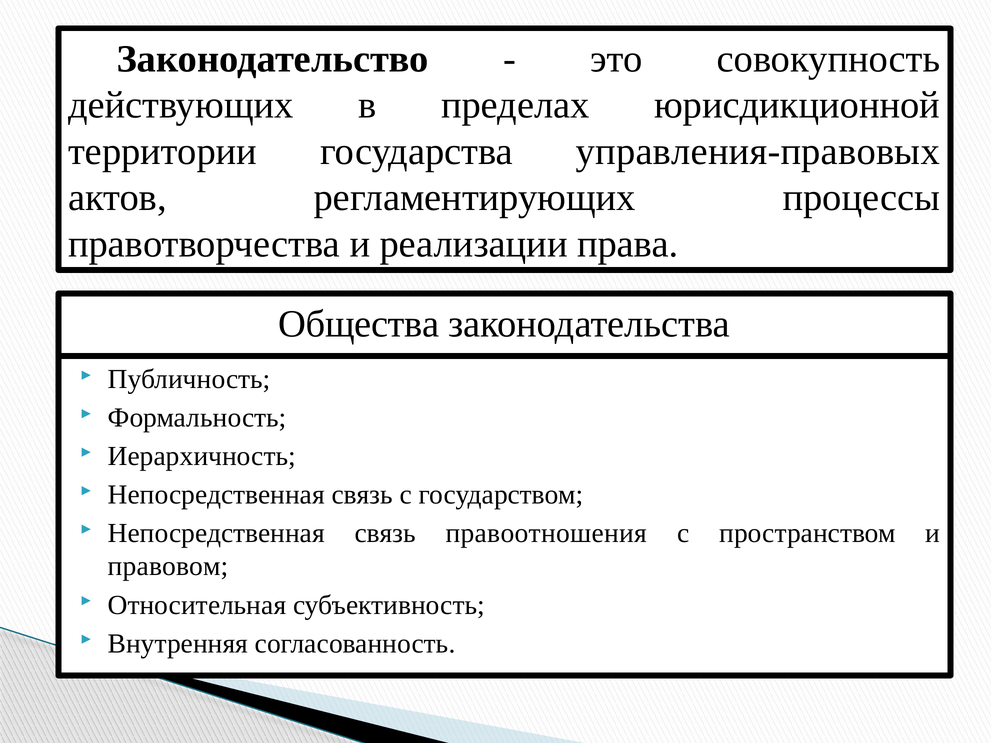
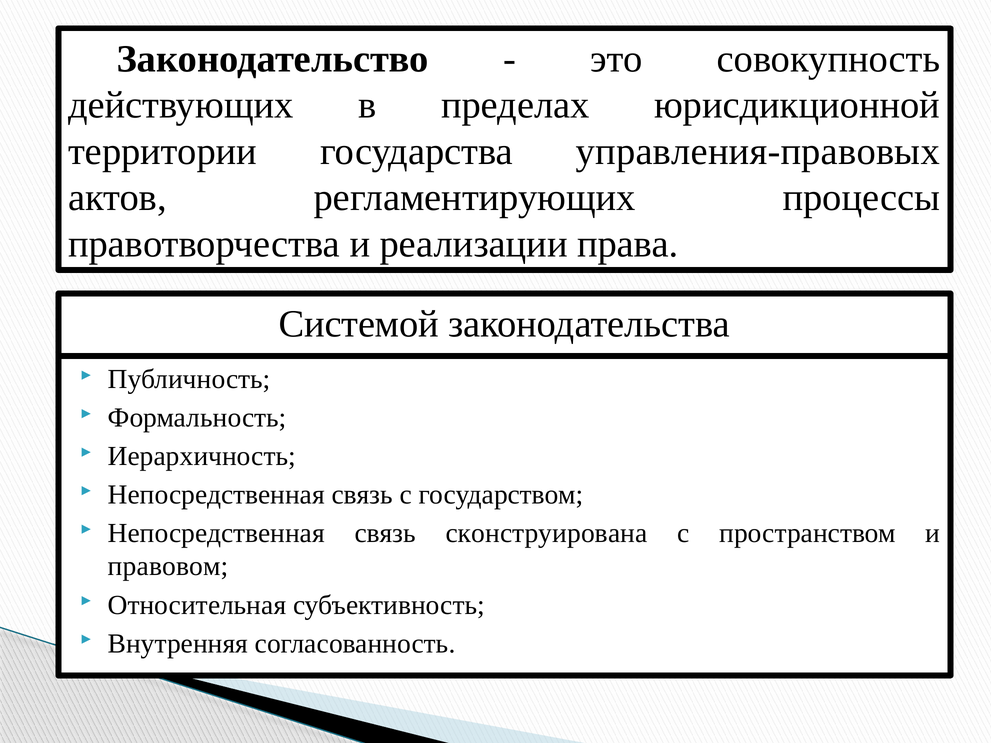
Общества: Общества -> Системой
правоотношения: правоотношения -> сконструирована
